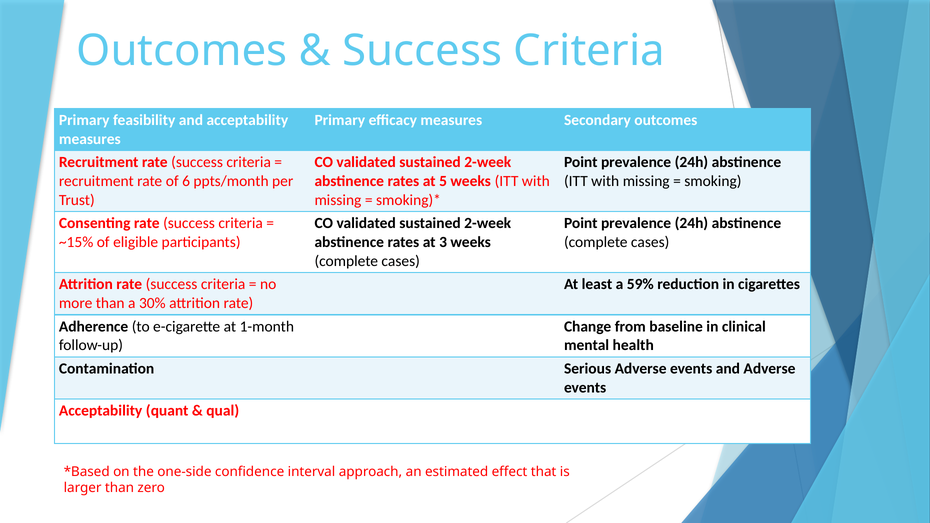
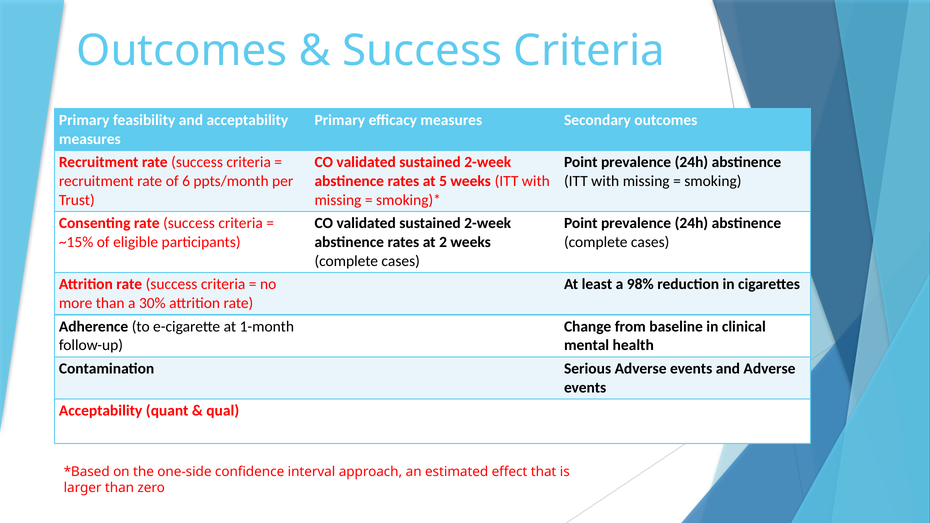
3: 3 -> 2
59%: 59% -> 98%
